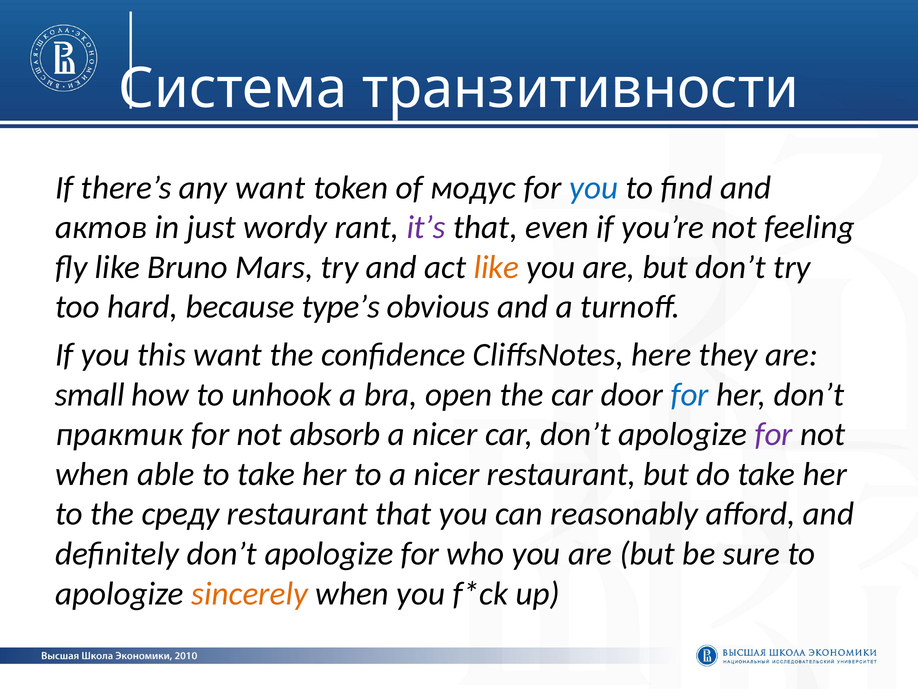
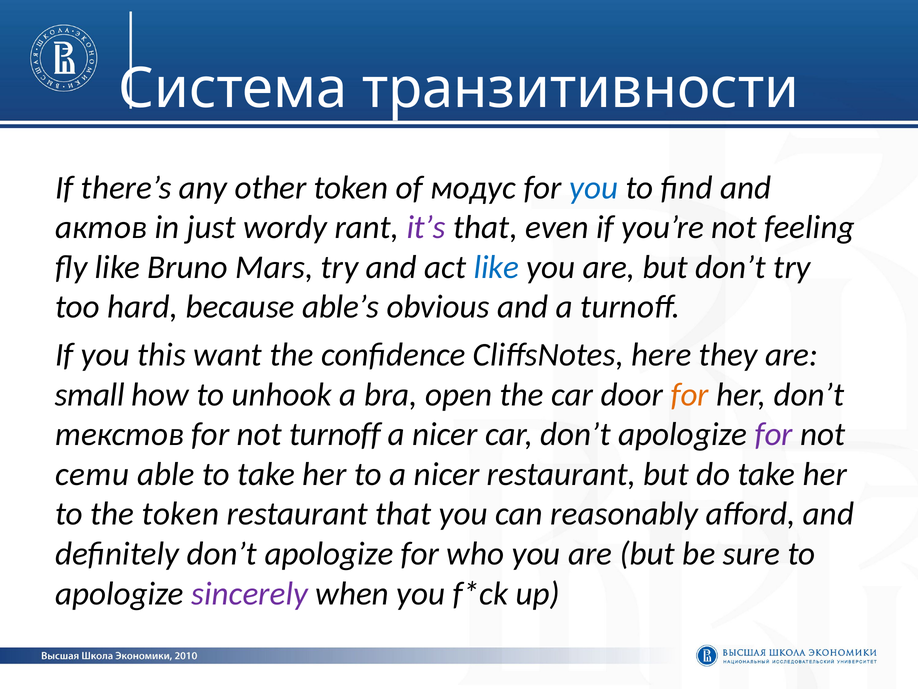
any want: want -> other
like at (496, 267) colour: orange -> blue
type’s: type’s -> able’s
for at (690, 394) colour: blue -> orange
практик: практик -> текстов
not absorb: absorb -> turnoff
when at (92, 474): when -> сети
the среду: среду -> token
sincerely colour: orange -> purple
